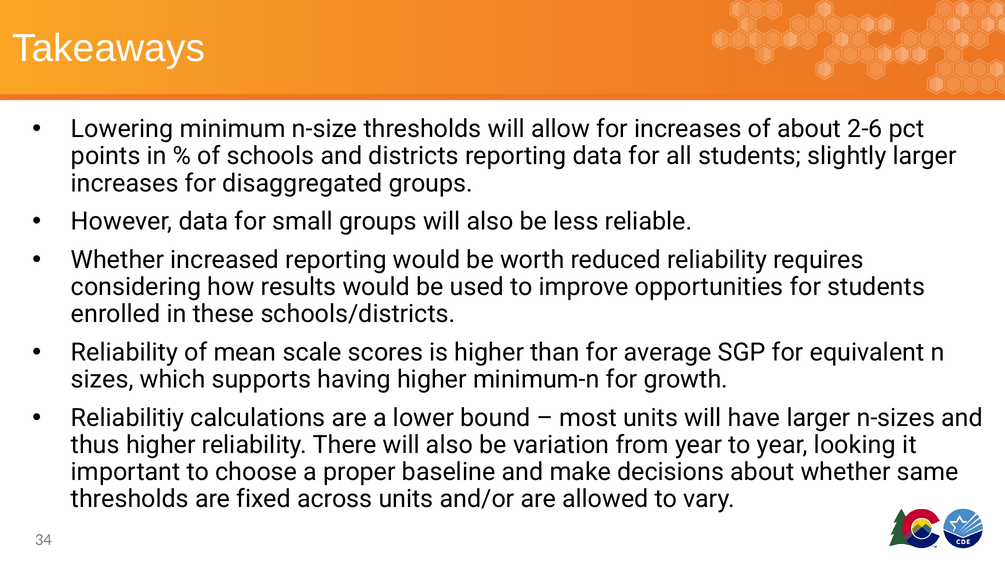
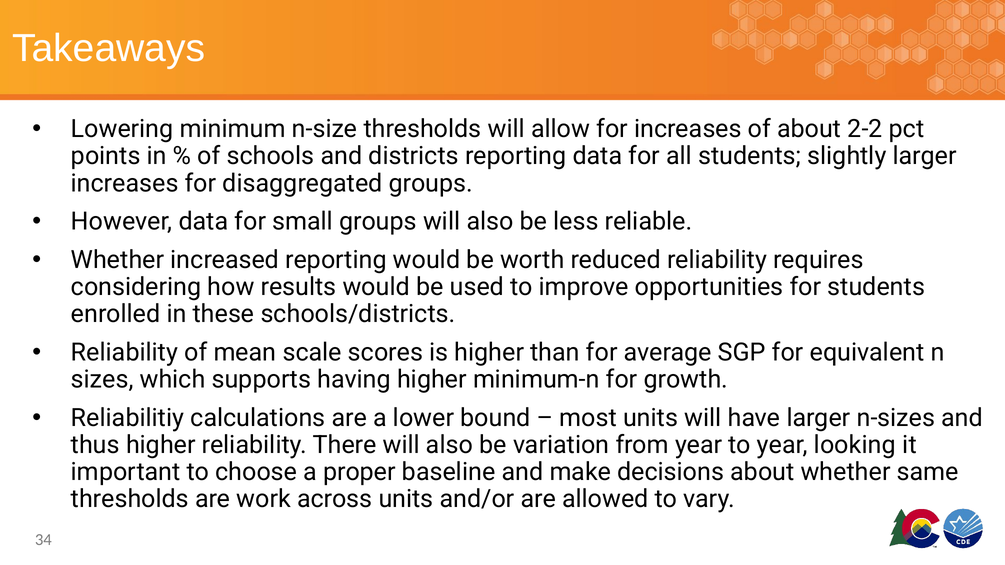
2-6: 2-6 -> 2-2
fixed: fixed -> work
